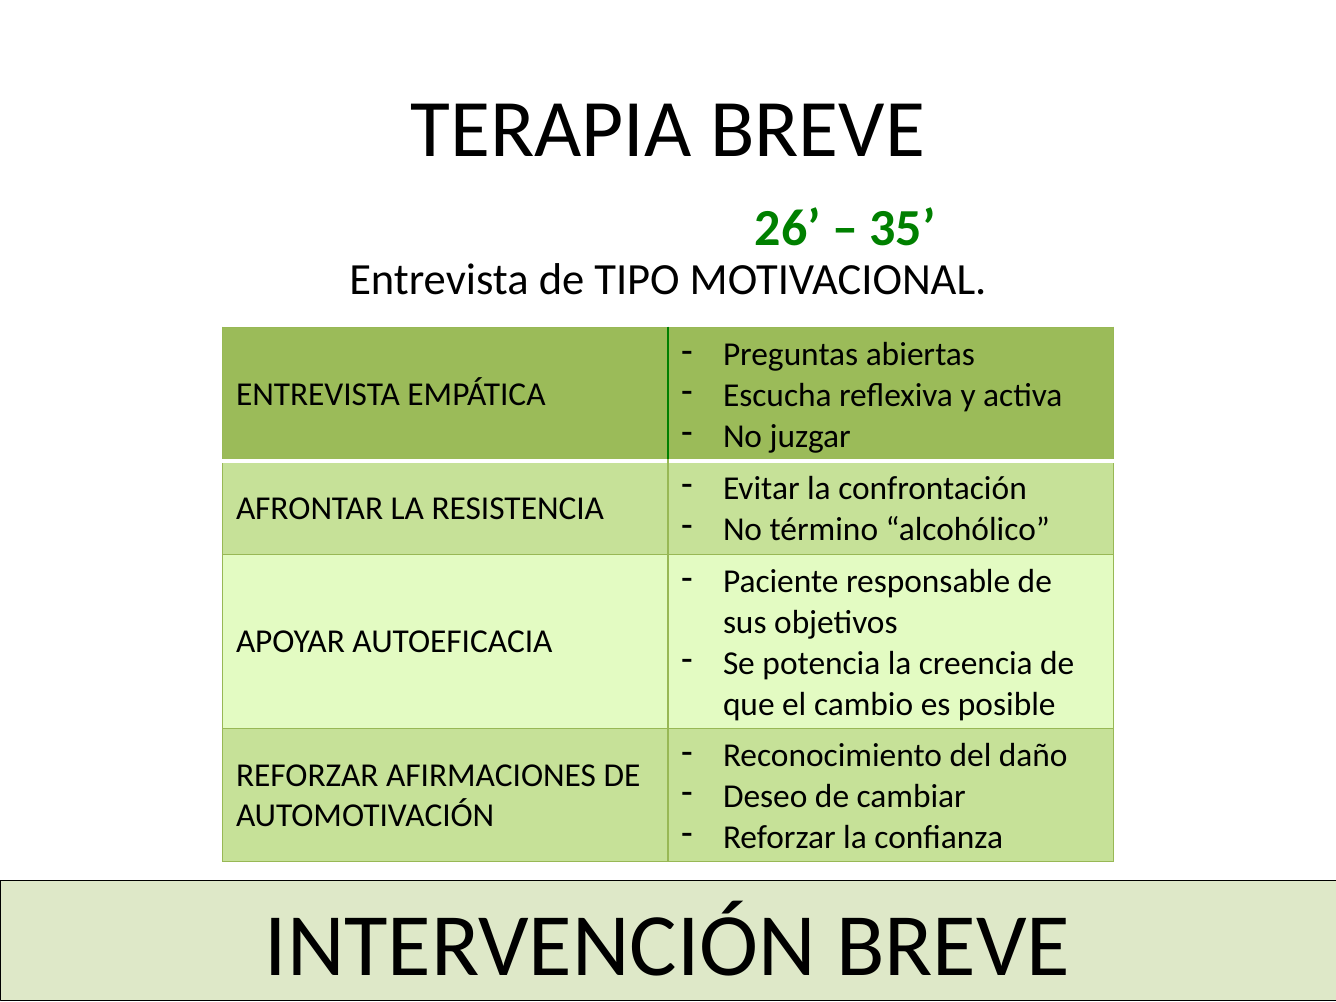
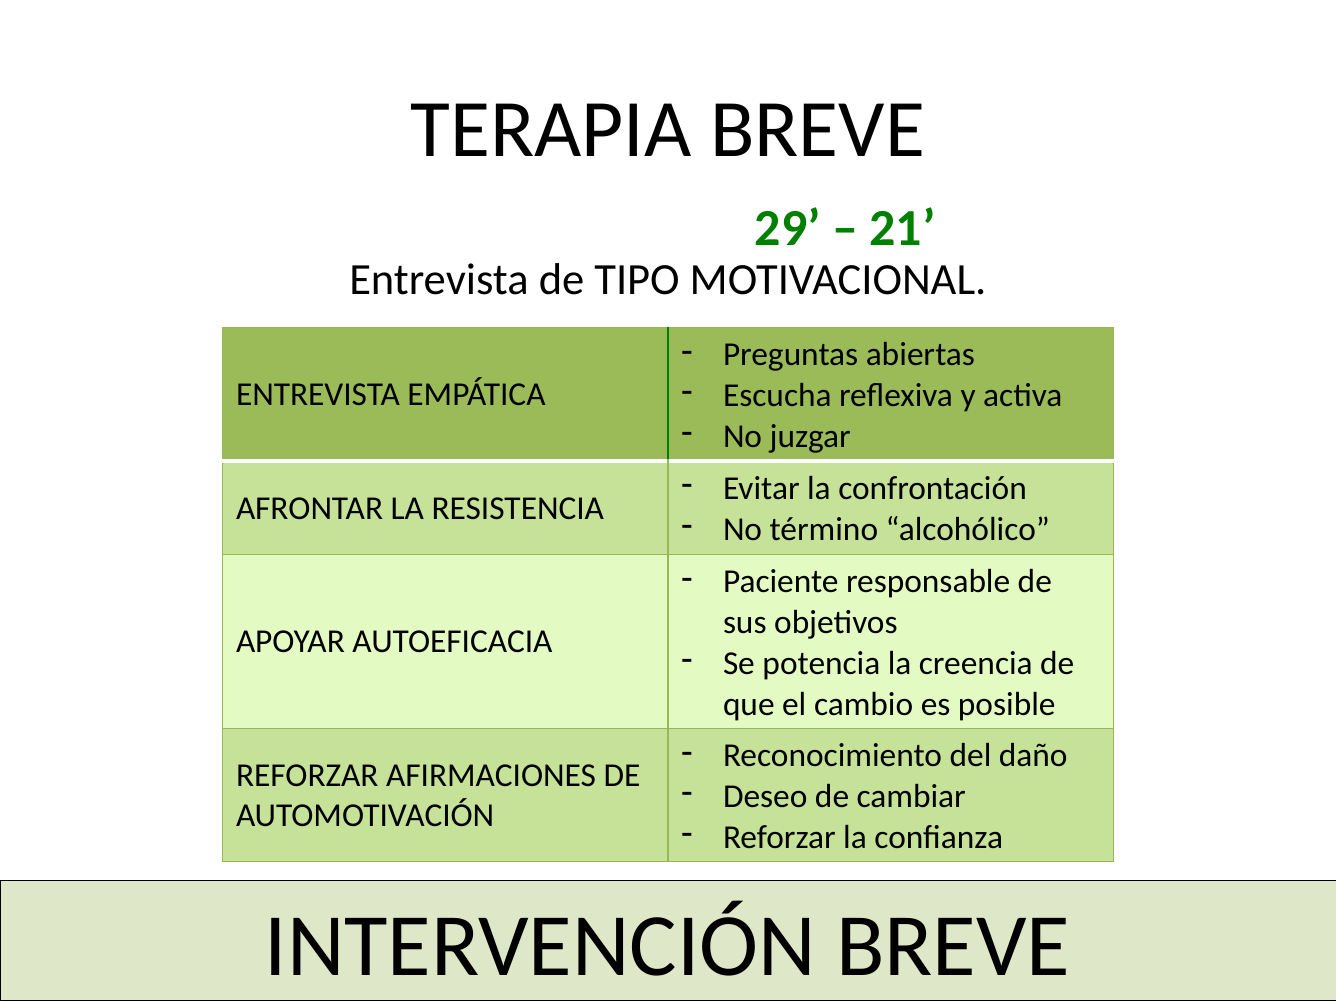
26: 26 -> 29
35: 35 -> 21
